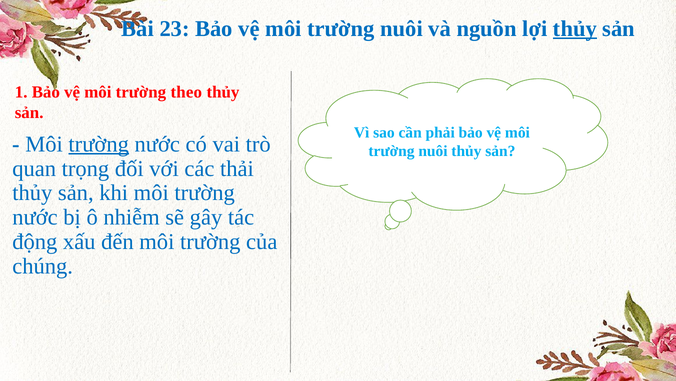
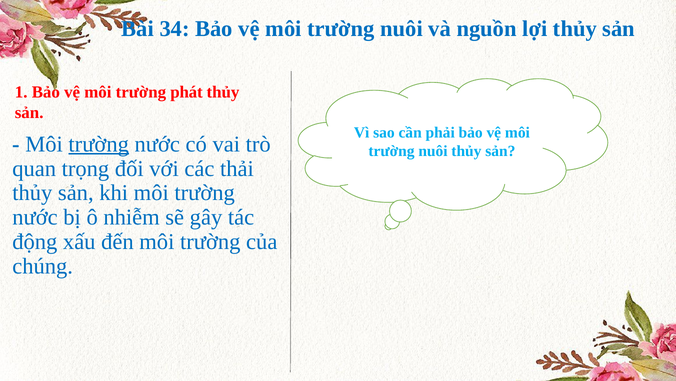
23: 23 -> 34
thủy at (575, 29) underline: present -> none
theo: theo -> phát
